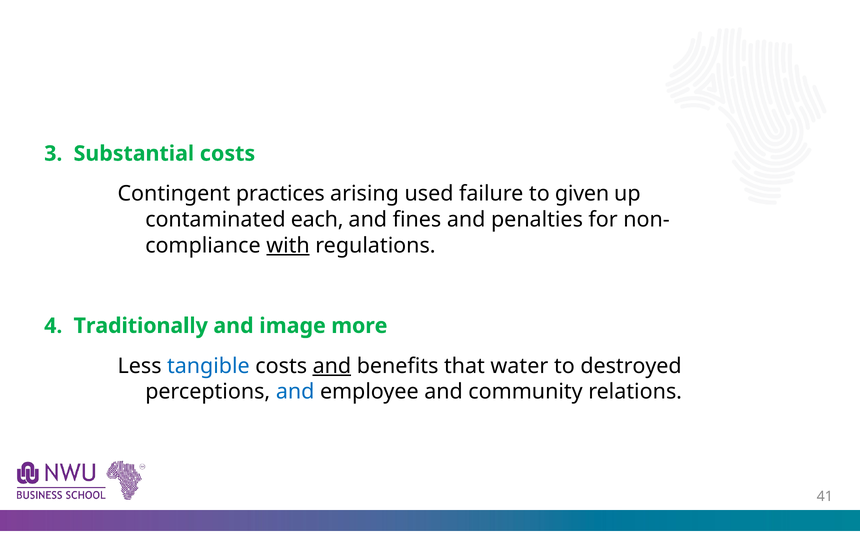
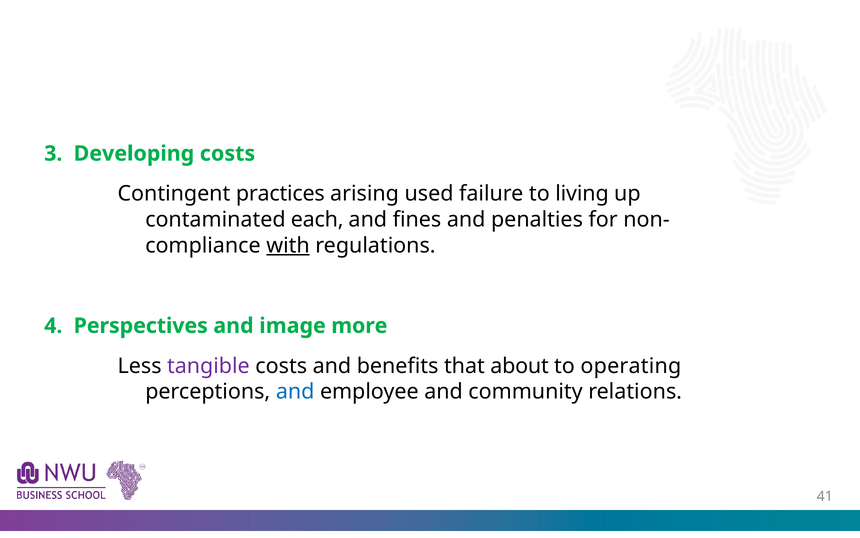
Substantial: Substantial -> Developing
given: given -> living
Traditionally: Traditionally -> Perspectives
tangible colour: blue -> purple
and at (332, 366) underline: present -> none
water: water -> about
destroyed: destroyed -> operating
